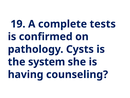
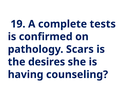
Cysts: Cysts -> Scars
system: system -> desires
